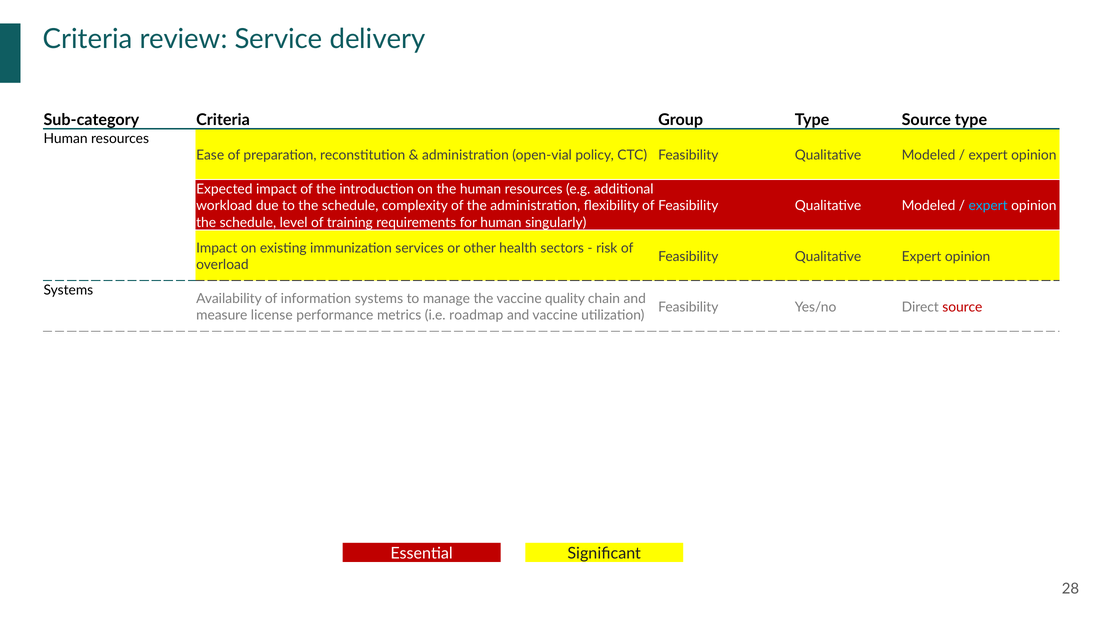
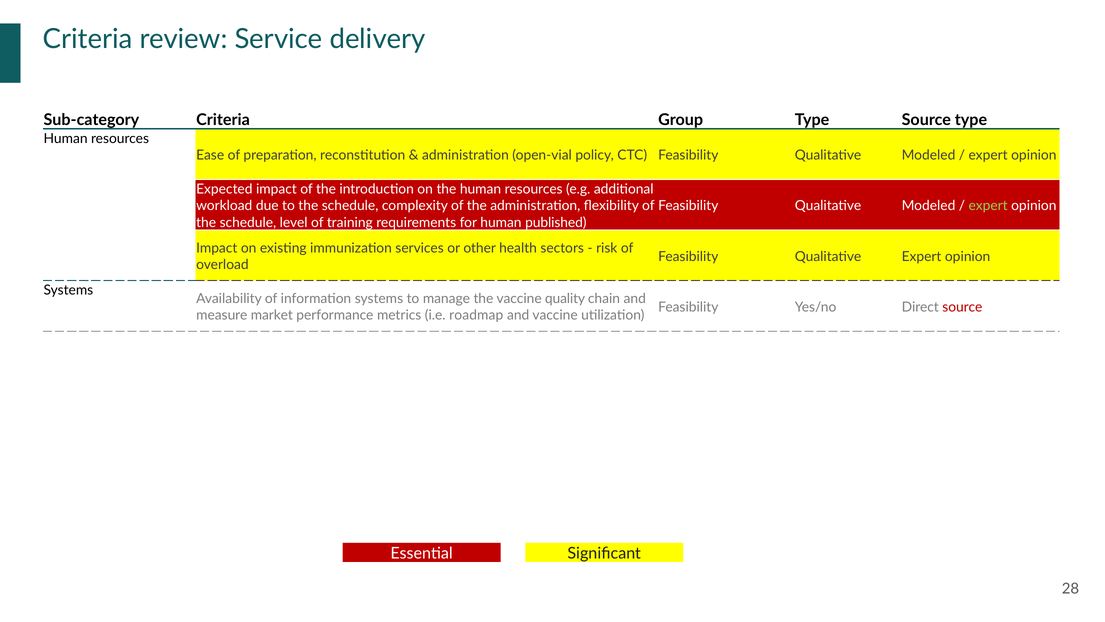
expert at (988, 206) colour: light blue -> light green
singularly: singularly -> published
license: license -> market
